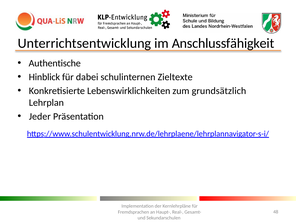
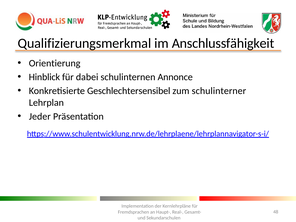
Unterrichtsentwicklung: Unterrichtsentwicklung -> Qualifizierungsmerkmal
Authentische: Authentische -> Orientierung
Zieltexte: Zieltexte -> Annonce
Lebenswirklichkeiten: Lebenswirklichkeiten -> Geschlechtersensibel
grundsätzlich: grundsätzlich -> schulinterner
